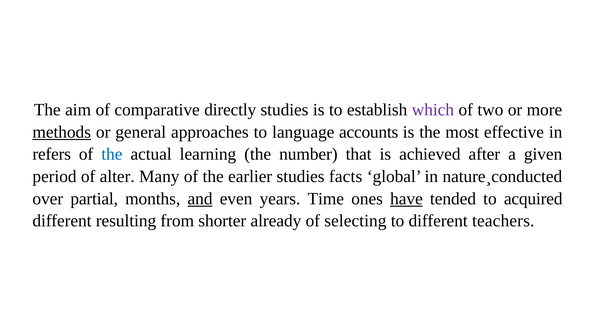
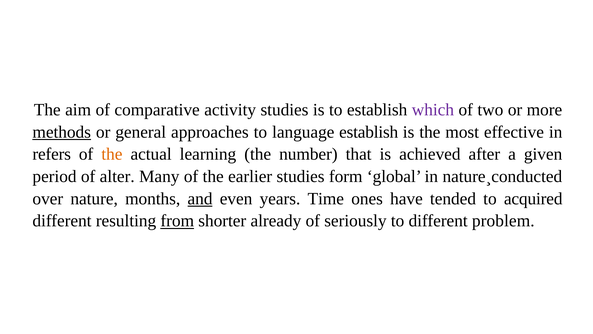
directly: directly -> activity
language accounts: accounts -> establish
the at (112, 154) colour: blue -> orange
facts: facts -> form
partial: partial -> nature
have underline: present -> none
from underline: none -> present
selecting: selecting -> seriously
teachers: teachers -> problem
